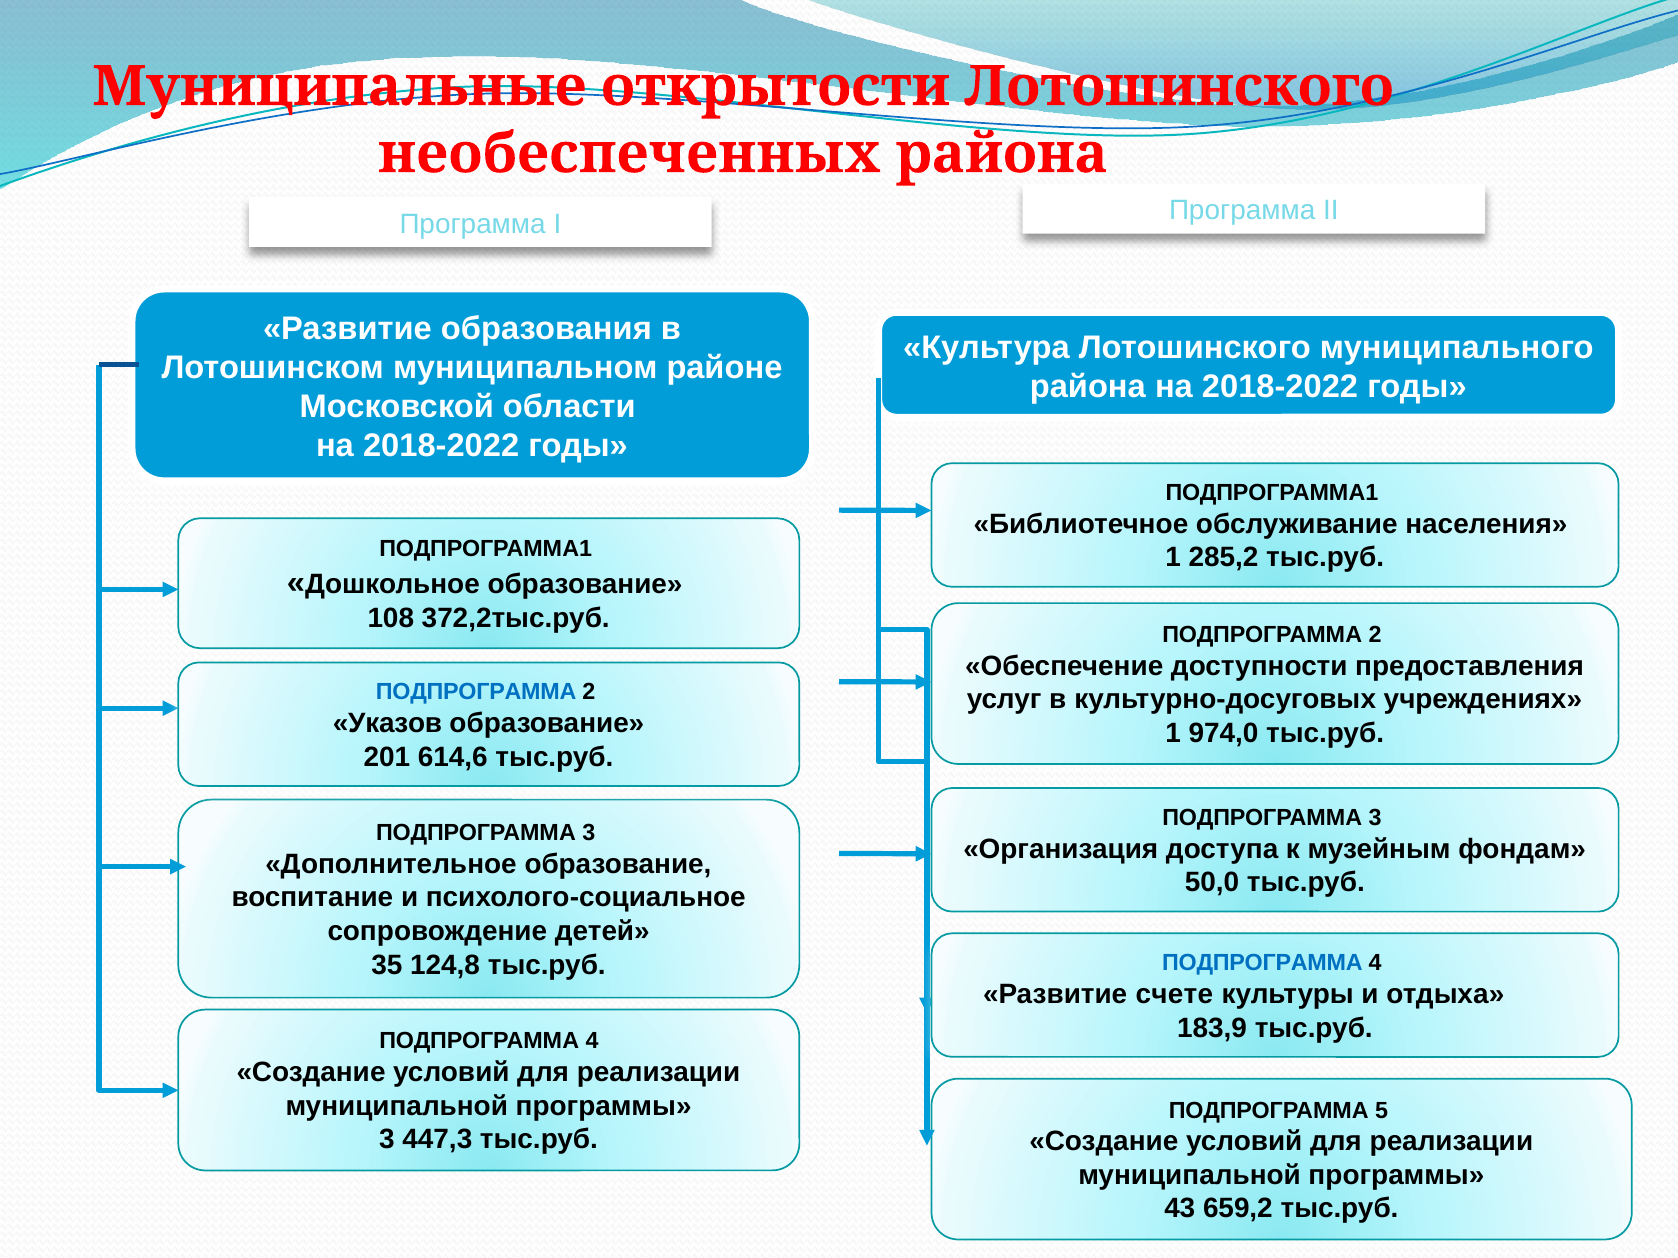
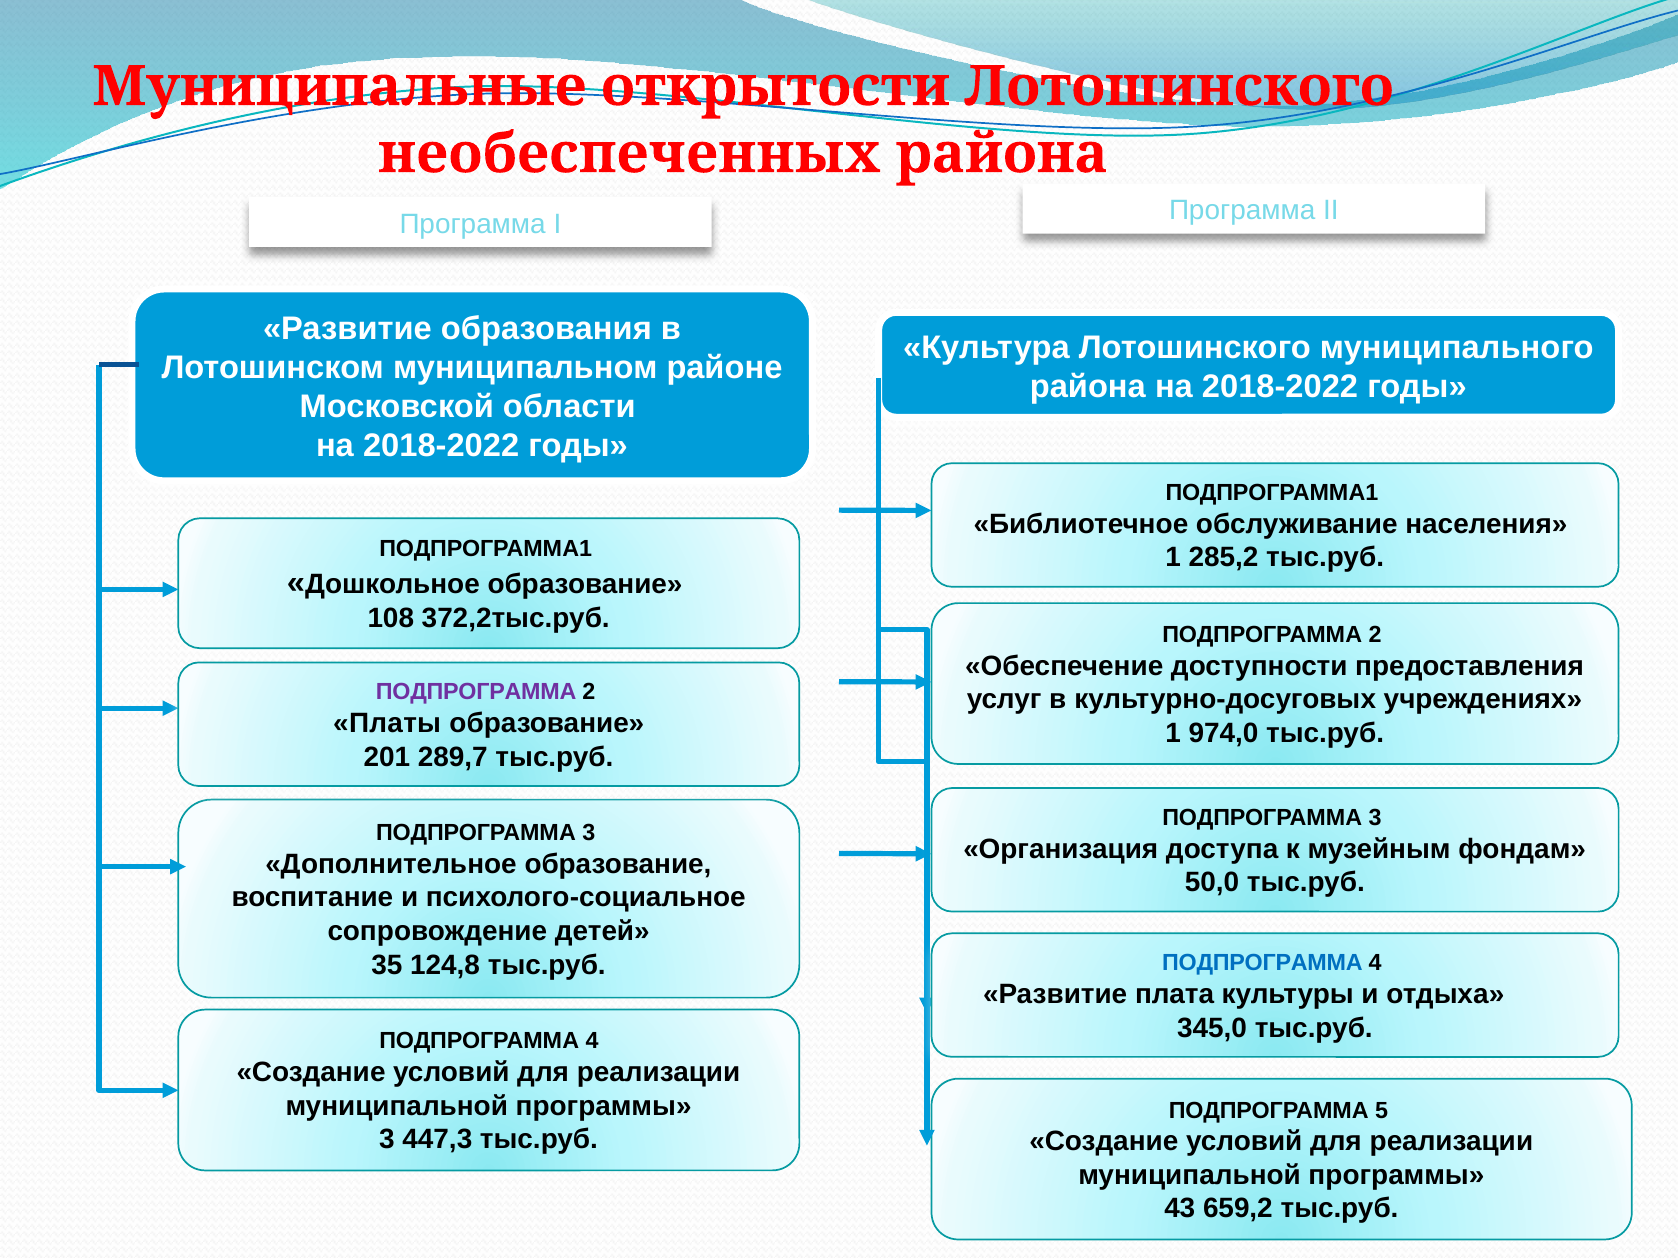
ПОДПРОГРАММА at (476, 693) colour: blue -> purple
Указов: Указов -> Платы
614,6: 614,6 -> 289,7
счете: счете -> плата
183,9: 183,9 -> 345,0
